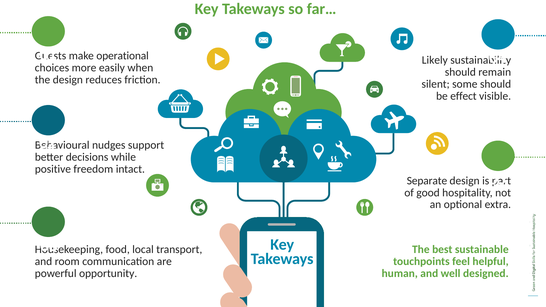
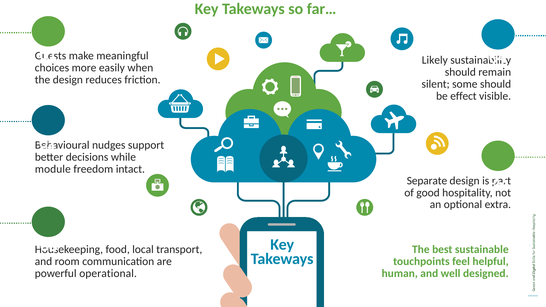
operational: operational -> meaningful
positive: positive -> module
opportunity: opportunity -> operational
